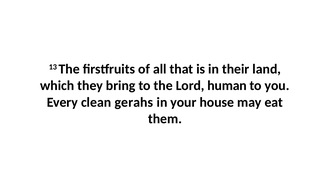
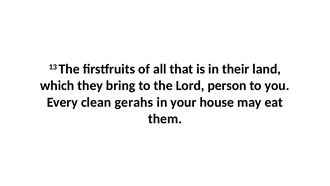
human: human -> person
